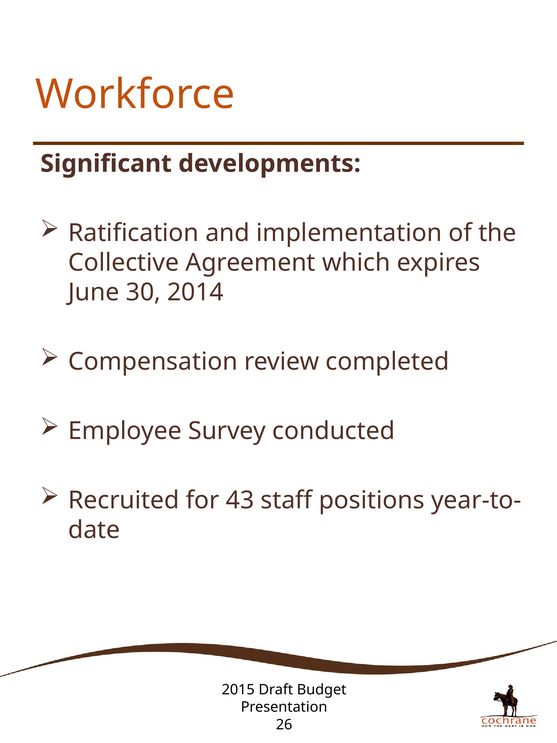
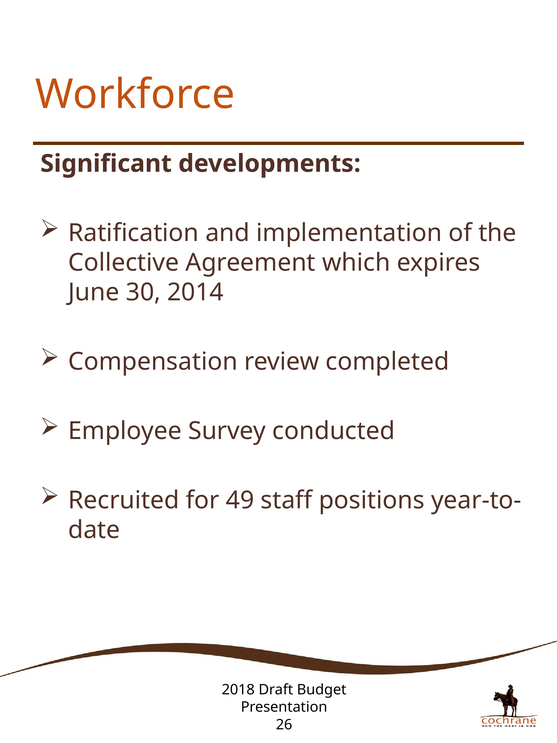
43: 43 -> 49
2015: 2015 -> 2018
